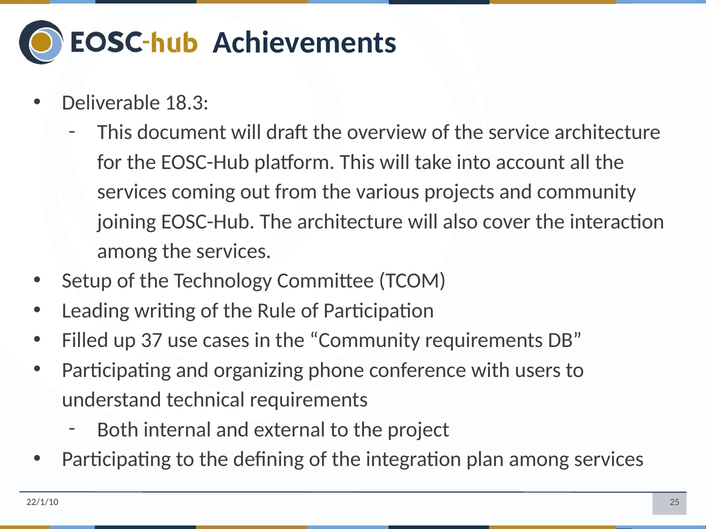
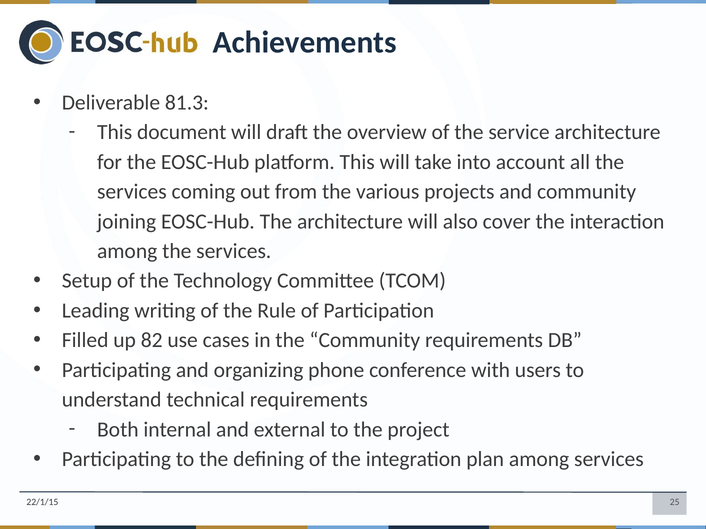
18.3: 18.3 -> 81.3
37: 37 -> 82
22/1/10: 22/1/10 -> 22/1/15
